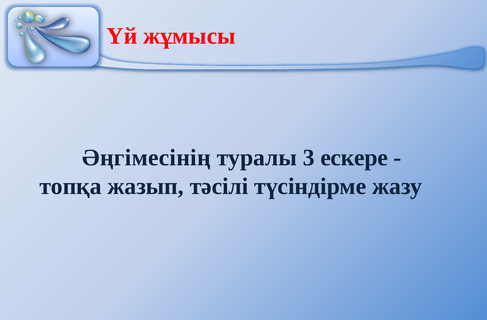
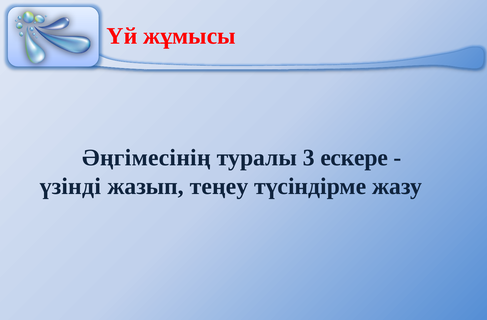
топқа: топқа -> үзінді
тәсілі: тәсілі -> теңеу
